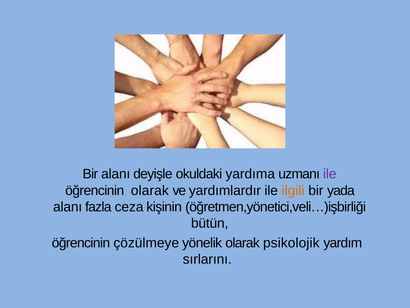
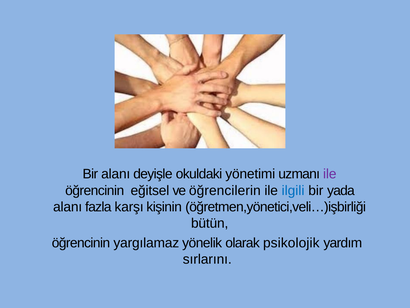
yardıma: yardıma -> yönetimi
öğrencinin olarak: olarak -> eğitsel
yardımlardır: yardımlardır -> öğrencilerin
ilgili colour: orange -> blue
ceza: ceza -> karşı
çözülmeye: çözülmeye -> yargılamaz
